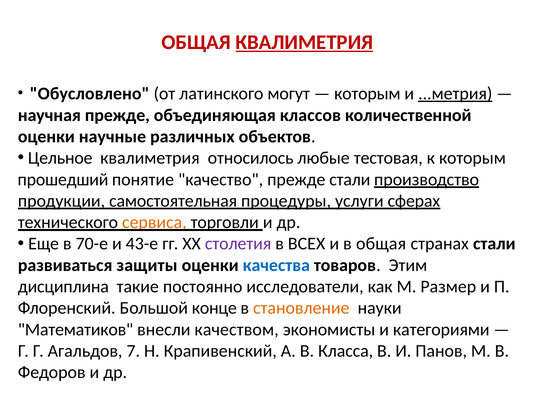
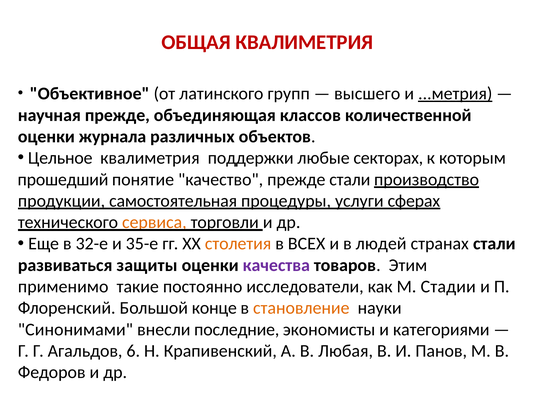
КВАЛИМЕТРИЯ at (304, 42) underline: present -> none
Обусловлено: Обусловлено -> Объективное
могут: могут -> групп
которым at (367, 94): которым -> высшего
научные: научные -> журнала
относилось: относилось -> поддержки
тестовая: тестовая -> секторах
70-е: 70-е -> 32-е
43-е: 43-е -> 35-е
столетия colour: purple -> orange
в общая: общая -> людей
качества colour: blue -> purple
дисциплина: дисциплина -> применимо
Размер: Размер -> Стадии
Математиков: Математиков -> Синонимами
качеством: качеством -> последние
7: 7 -> 6
Класса: Класса -> Любая
